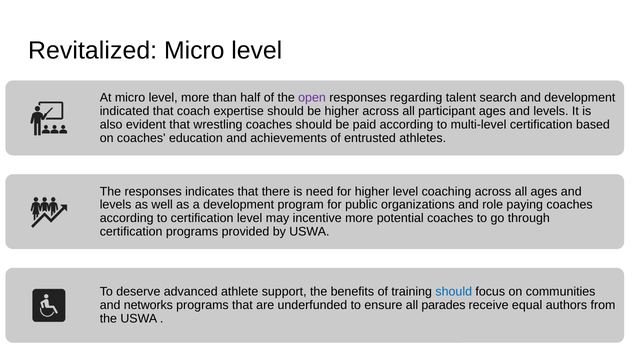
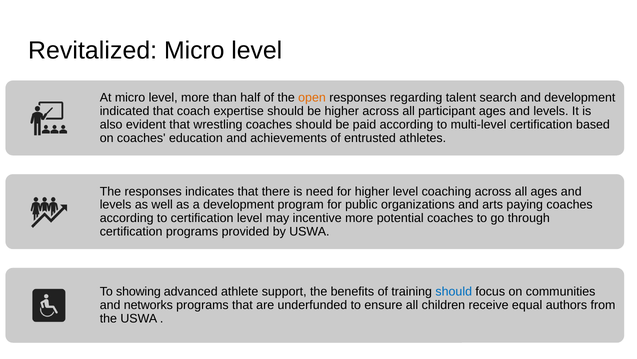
open colour: purple -> orange
role: role -> arts
deserve: deserve -> showing
parades: parades -> children
